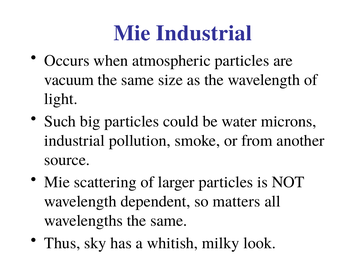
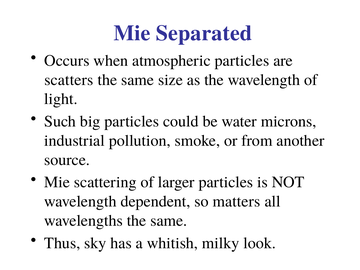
Mie Industrial: Industrial -> Separated
vacuum: vacuum -> scatters
